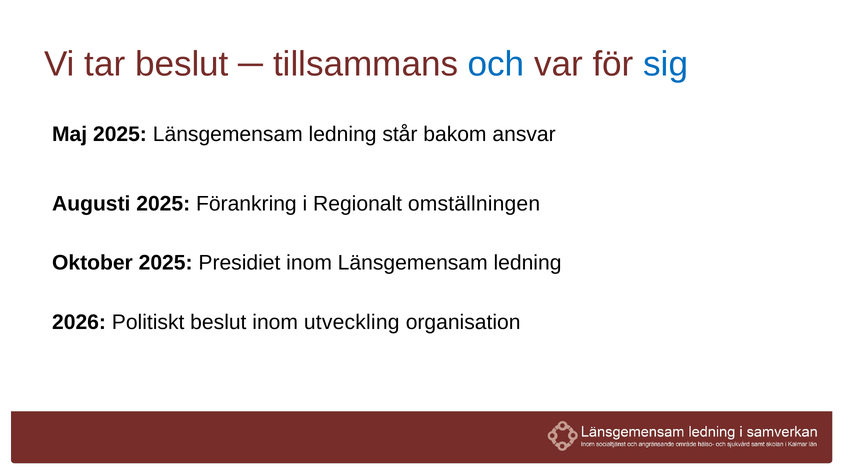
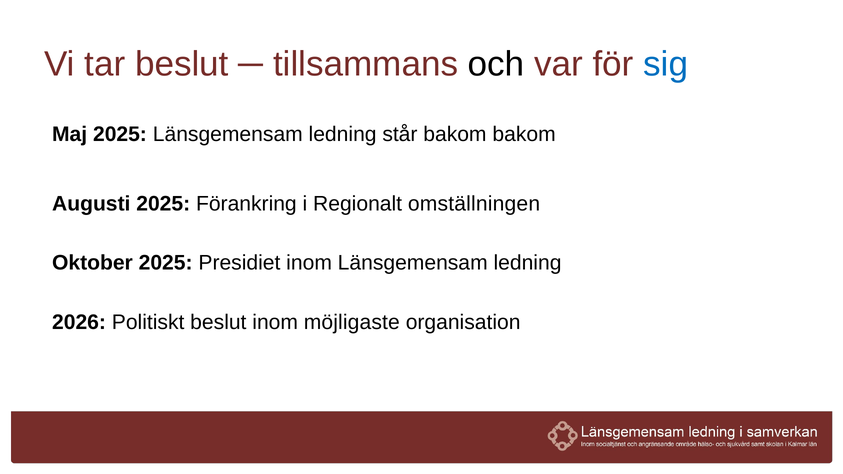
och colour: blue -> black
bakom ansvar: ansvar -> bakom
utveckling: utveckling -> möjligaste
